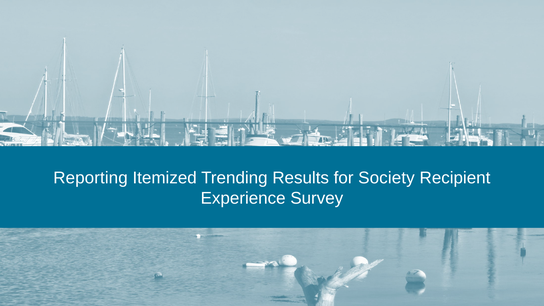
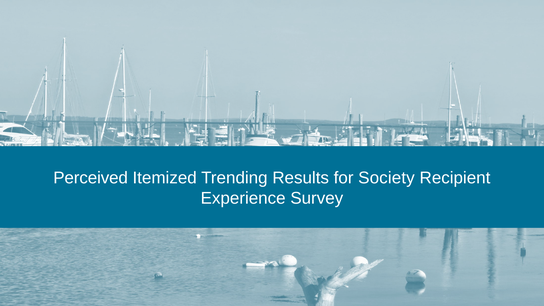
Reporting: Reporting -> Perceived
